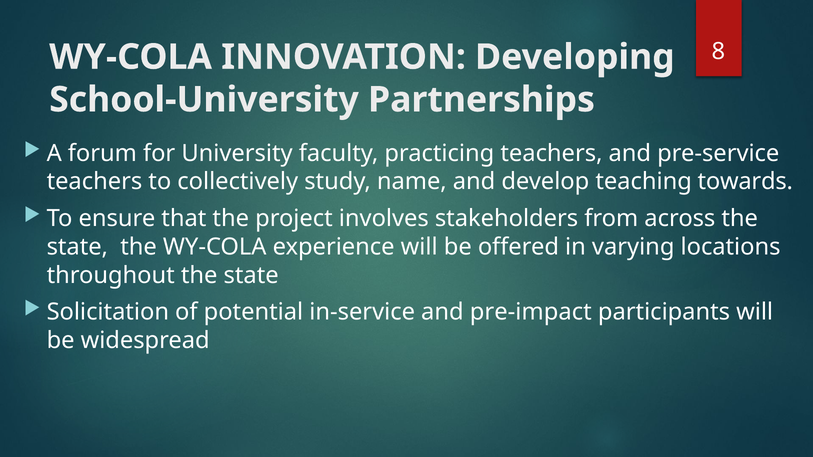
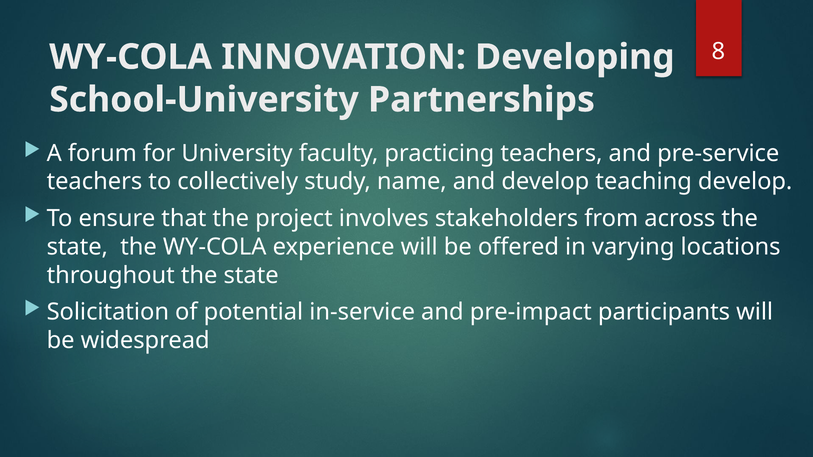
teaching towards: towards -> develop
